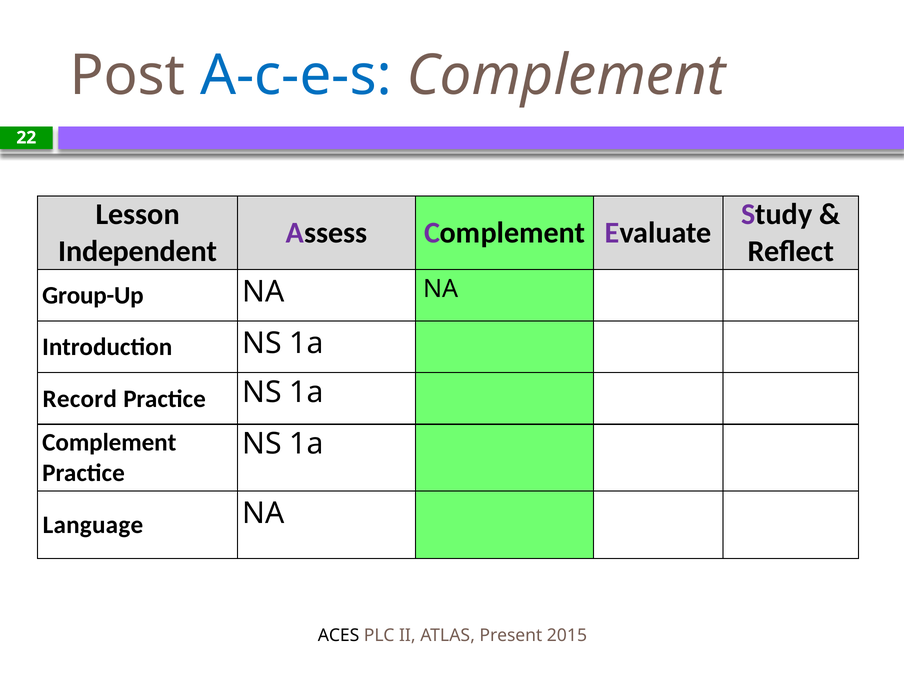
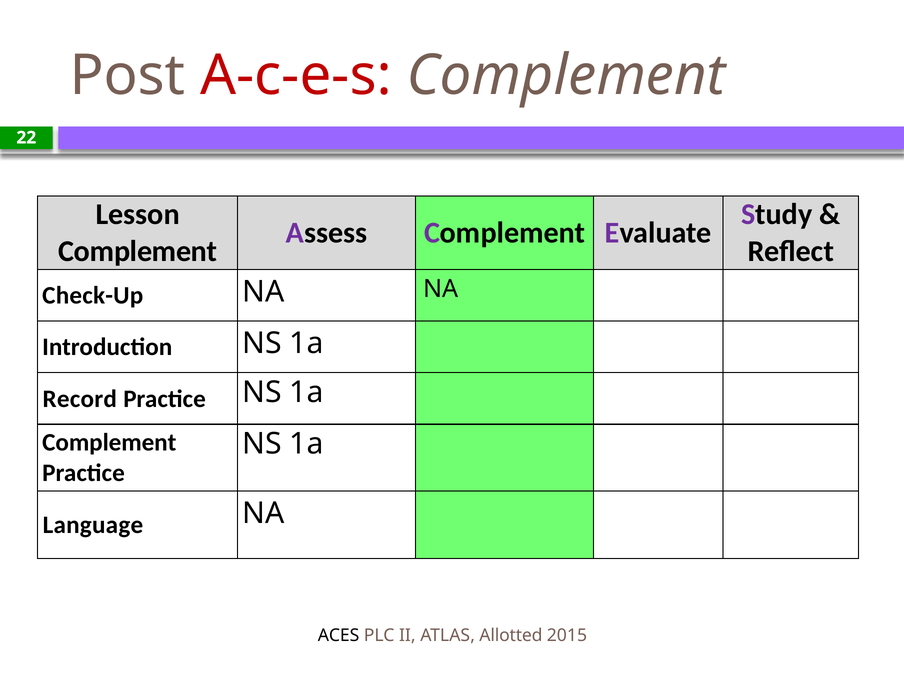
A-c-e-s colour: blue -> red
Independent at (138, 251): Independent -> Complement
Group-Up: Group-Up -> Check-Up
Present: Present -> Allotted
